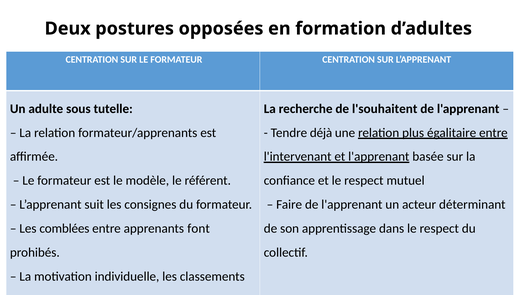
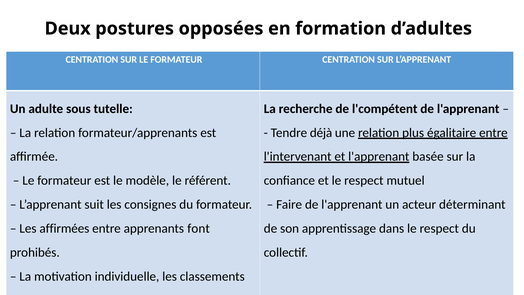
l'souhaitent: l'souhaitent -> l'compétent
comblées: comblées -> affirmées
